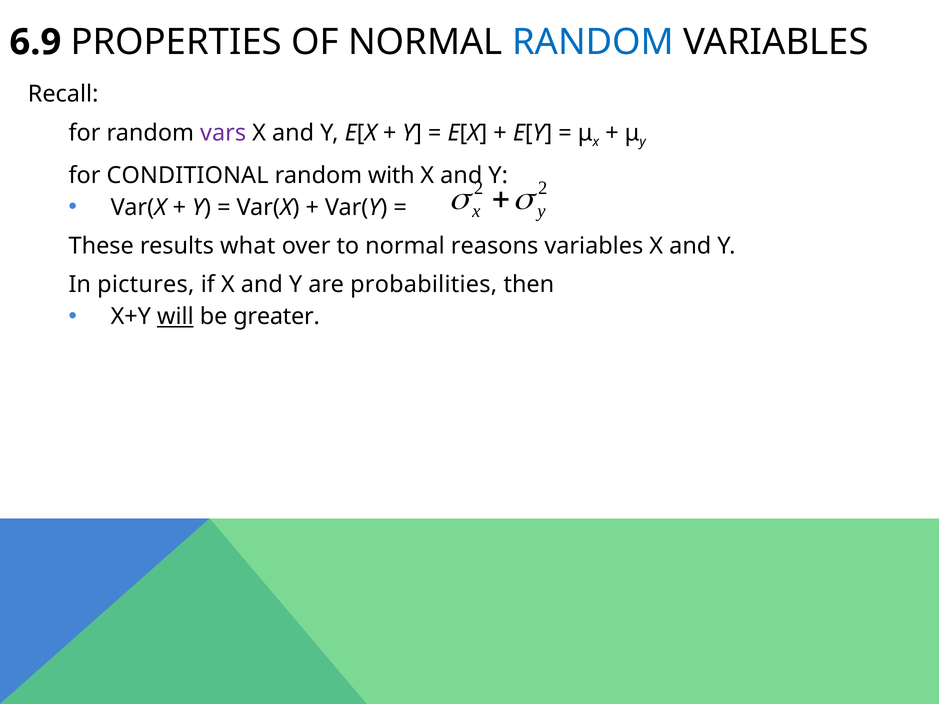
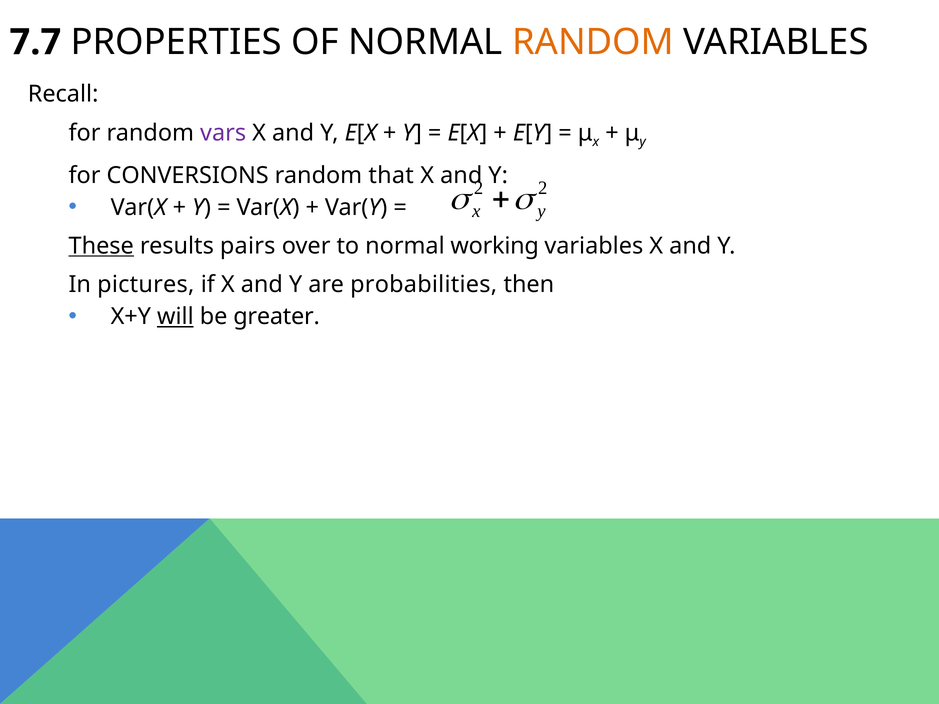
6.9: 6.9 -> 7.7
RANDOM at (593, 42) colour: blue -> orange
CONDITIONAL: CONDITIONAL -> CONVERSIONS
with: with -> that
These underline: none -> present
what: what -> pairs
reasons: reasons -> working
